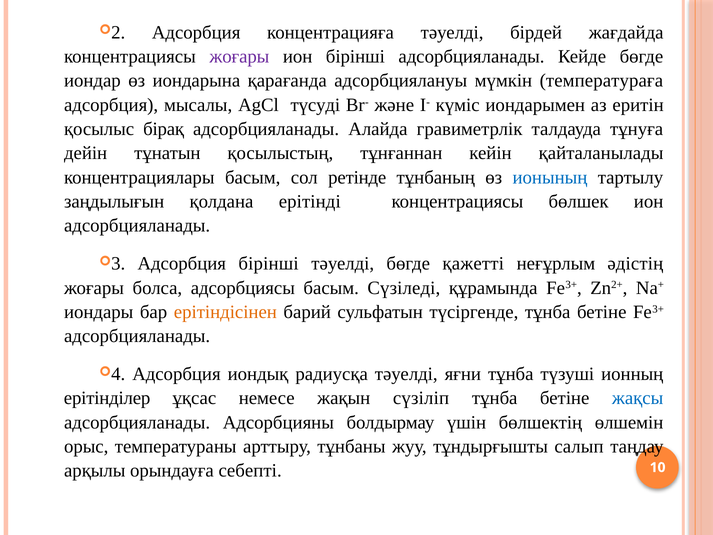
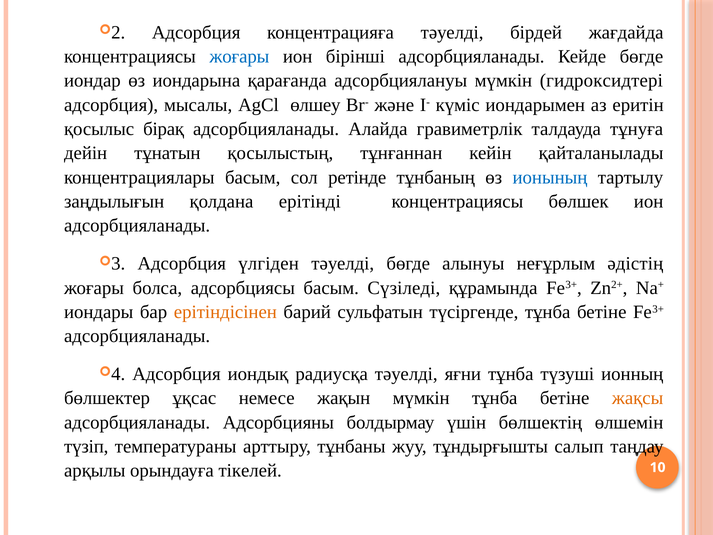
жоғары at (239, 57) colour: purple -> blue
температураға: температураға -> гидроксидтері
түсуді: түсуді -> өлшеу
Адсорбция бірінші: бірінші -> үлгіден
қажетті: қажетті -> алынуы
ерітінділер: ерітінділер -> бөлшектер
жақын сүзіліп: сүзіліп -> мүмкін
жақсы colour: blue -> orange
орыс: орыс -> түзіп
себепті: себепті -> тікелей
